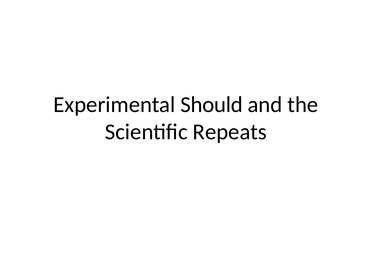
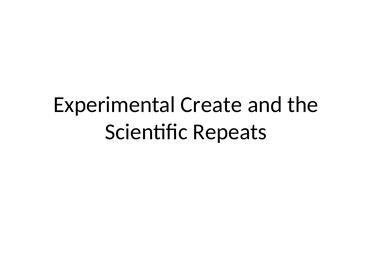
Should: Should -> Create
